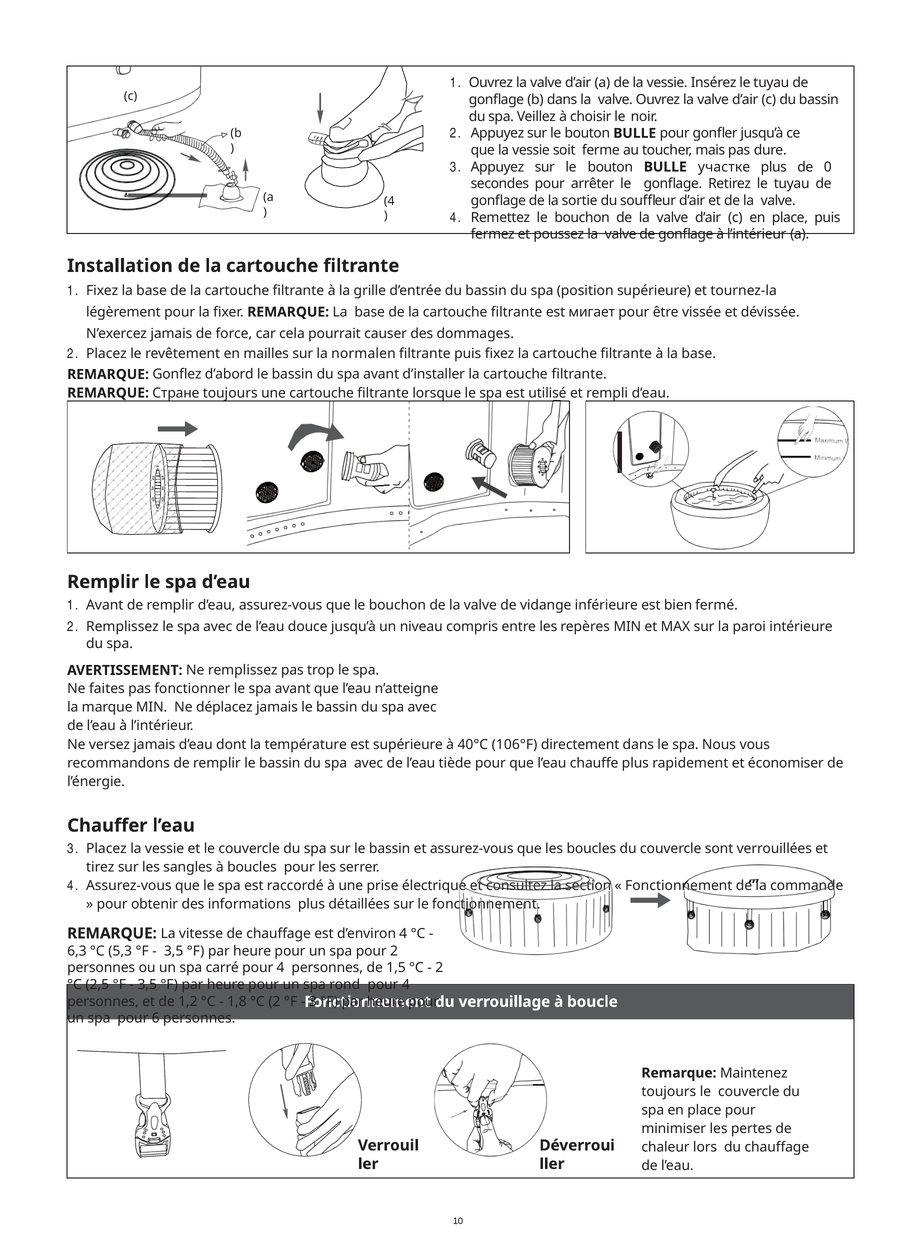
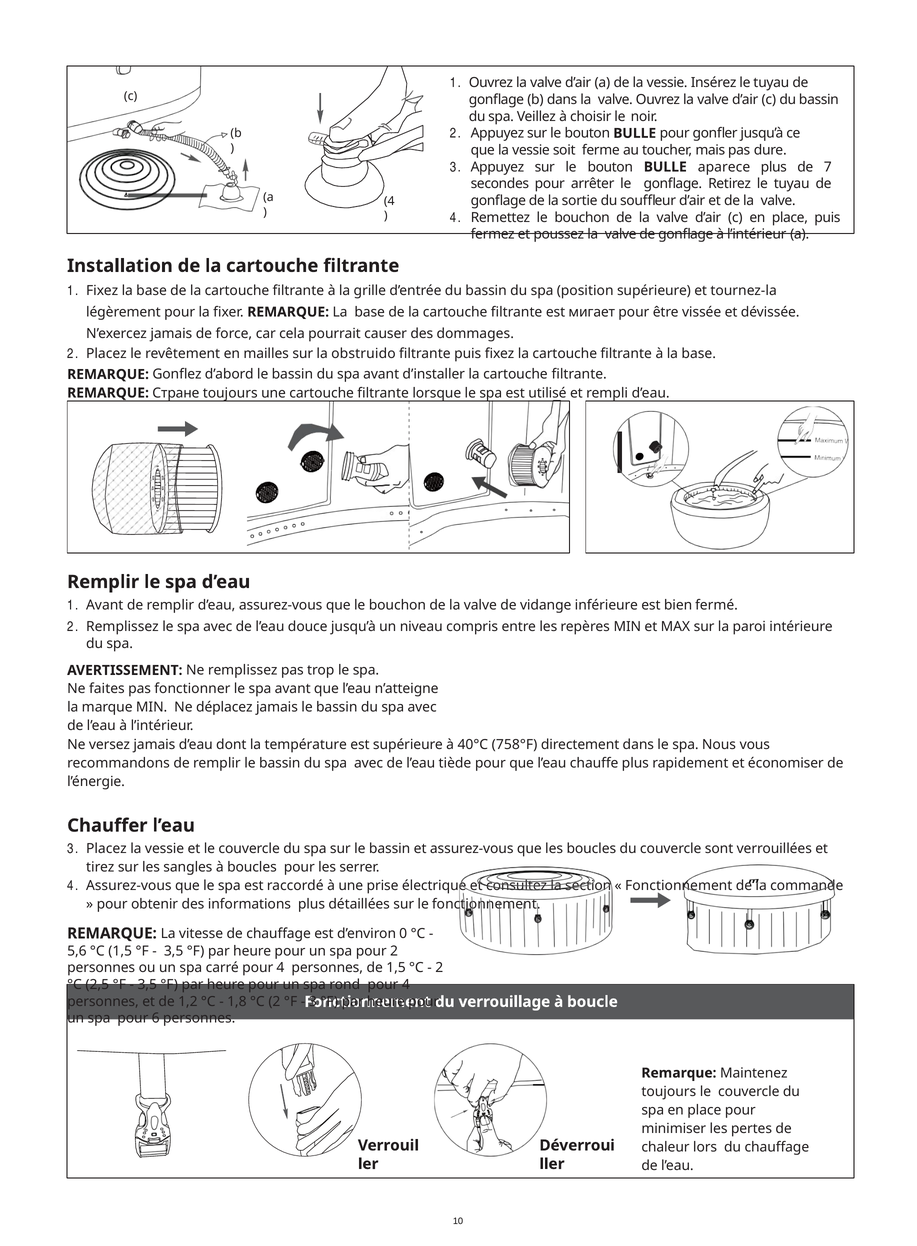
участке: участке -> aparece
0: 0 -> 7
normalen: normalen -> obstruido
106°F: 106°F -> 758°F
d’environ 4: 4 -> 0
6,3: 6,3 -> 5,6
°C 5,3: 5,3 -> 1,5
